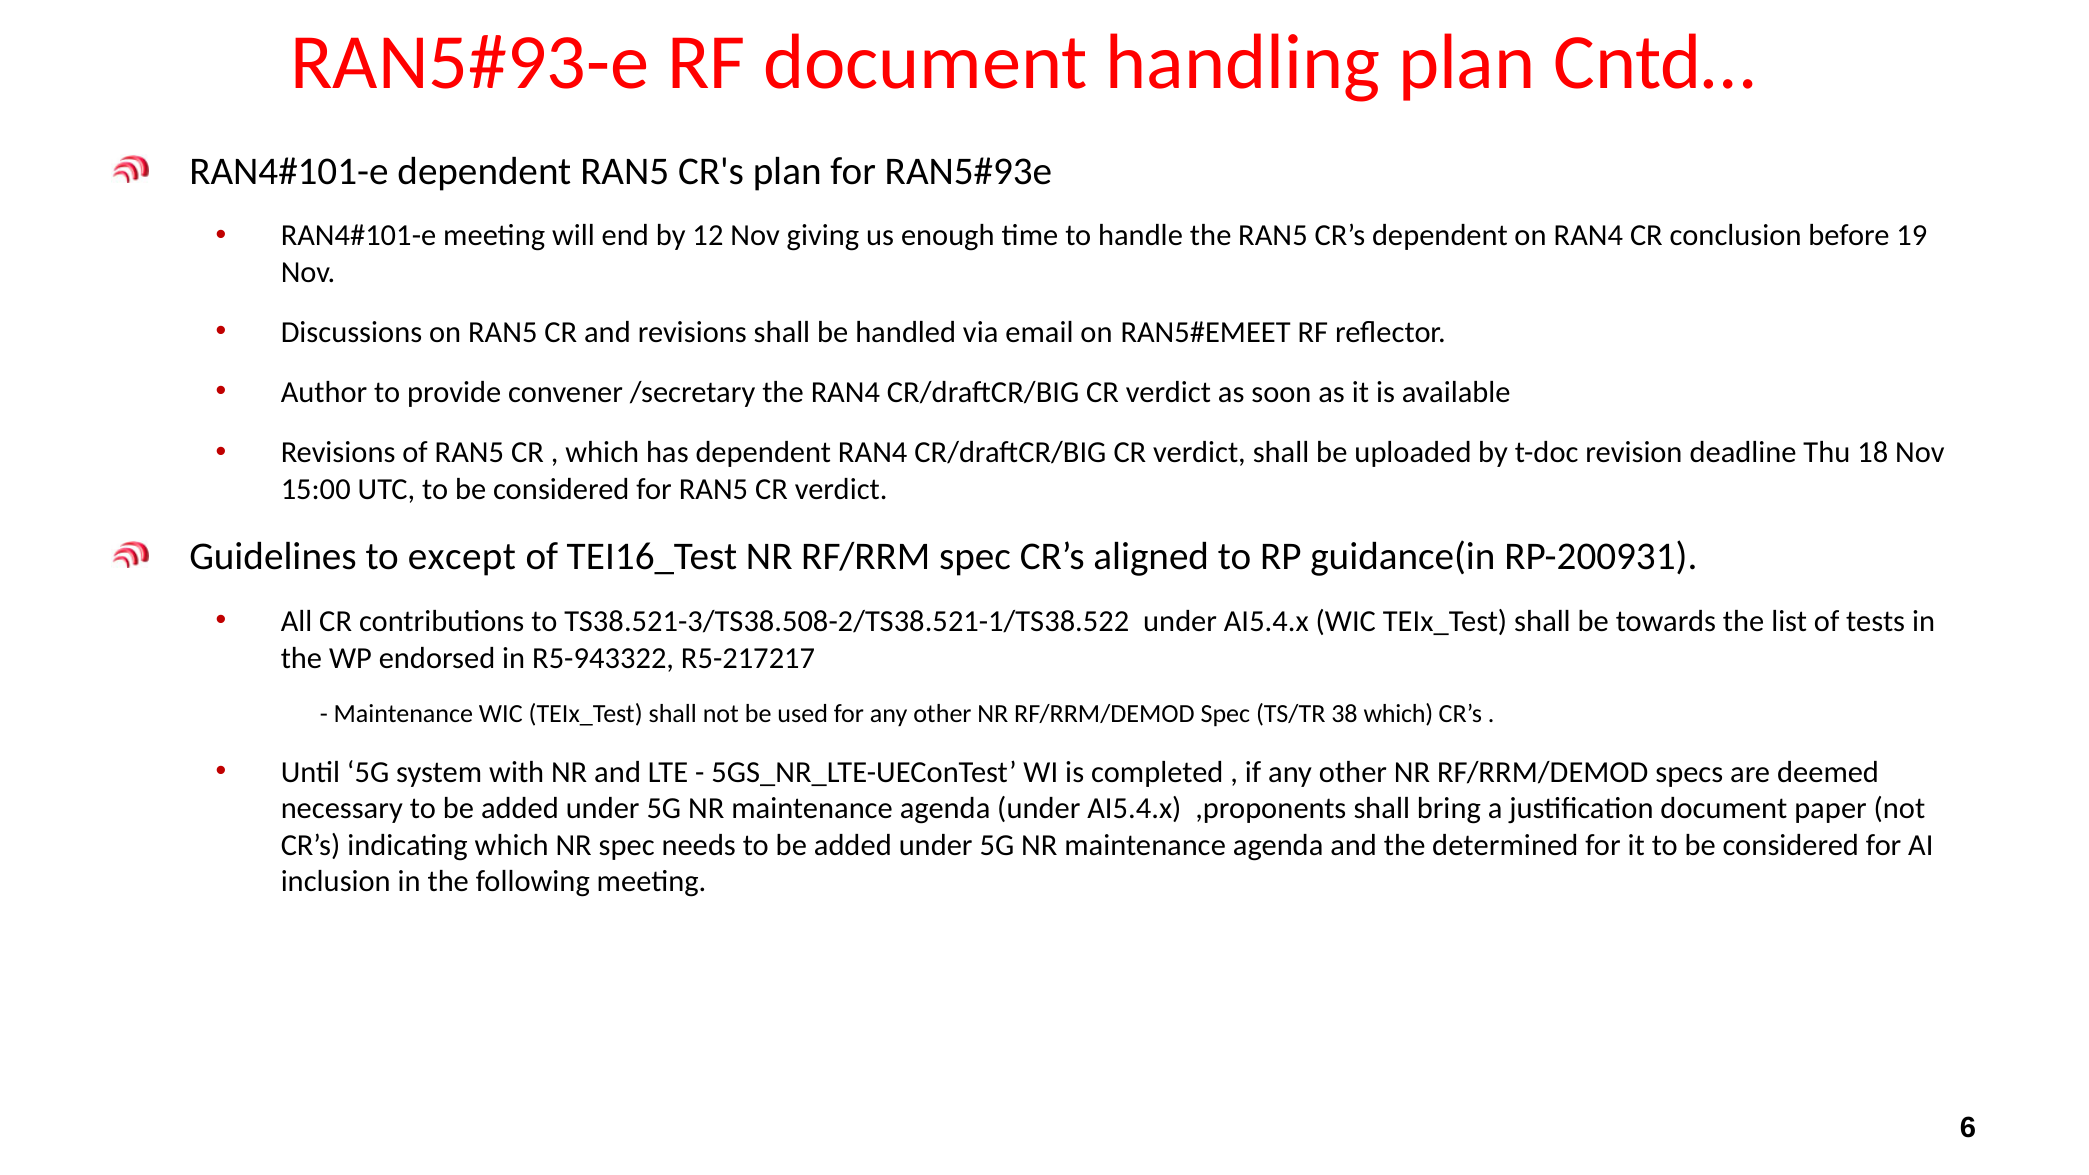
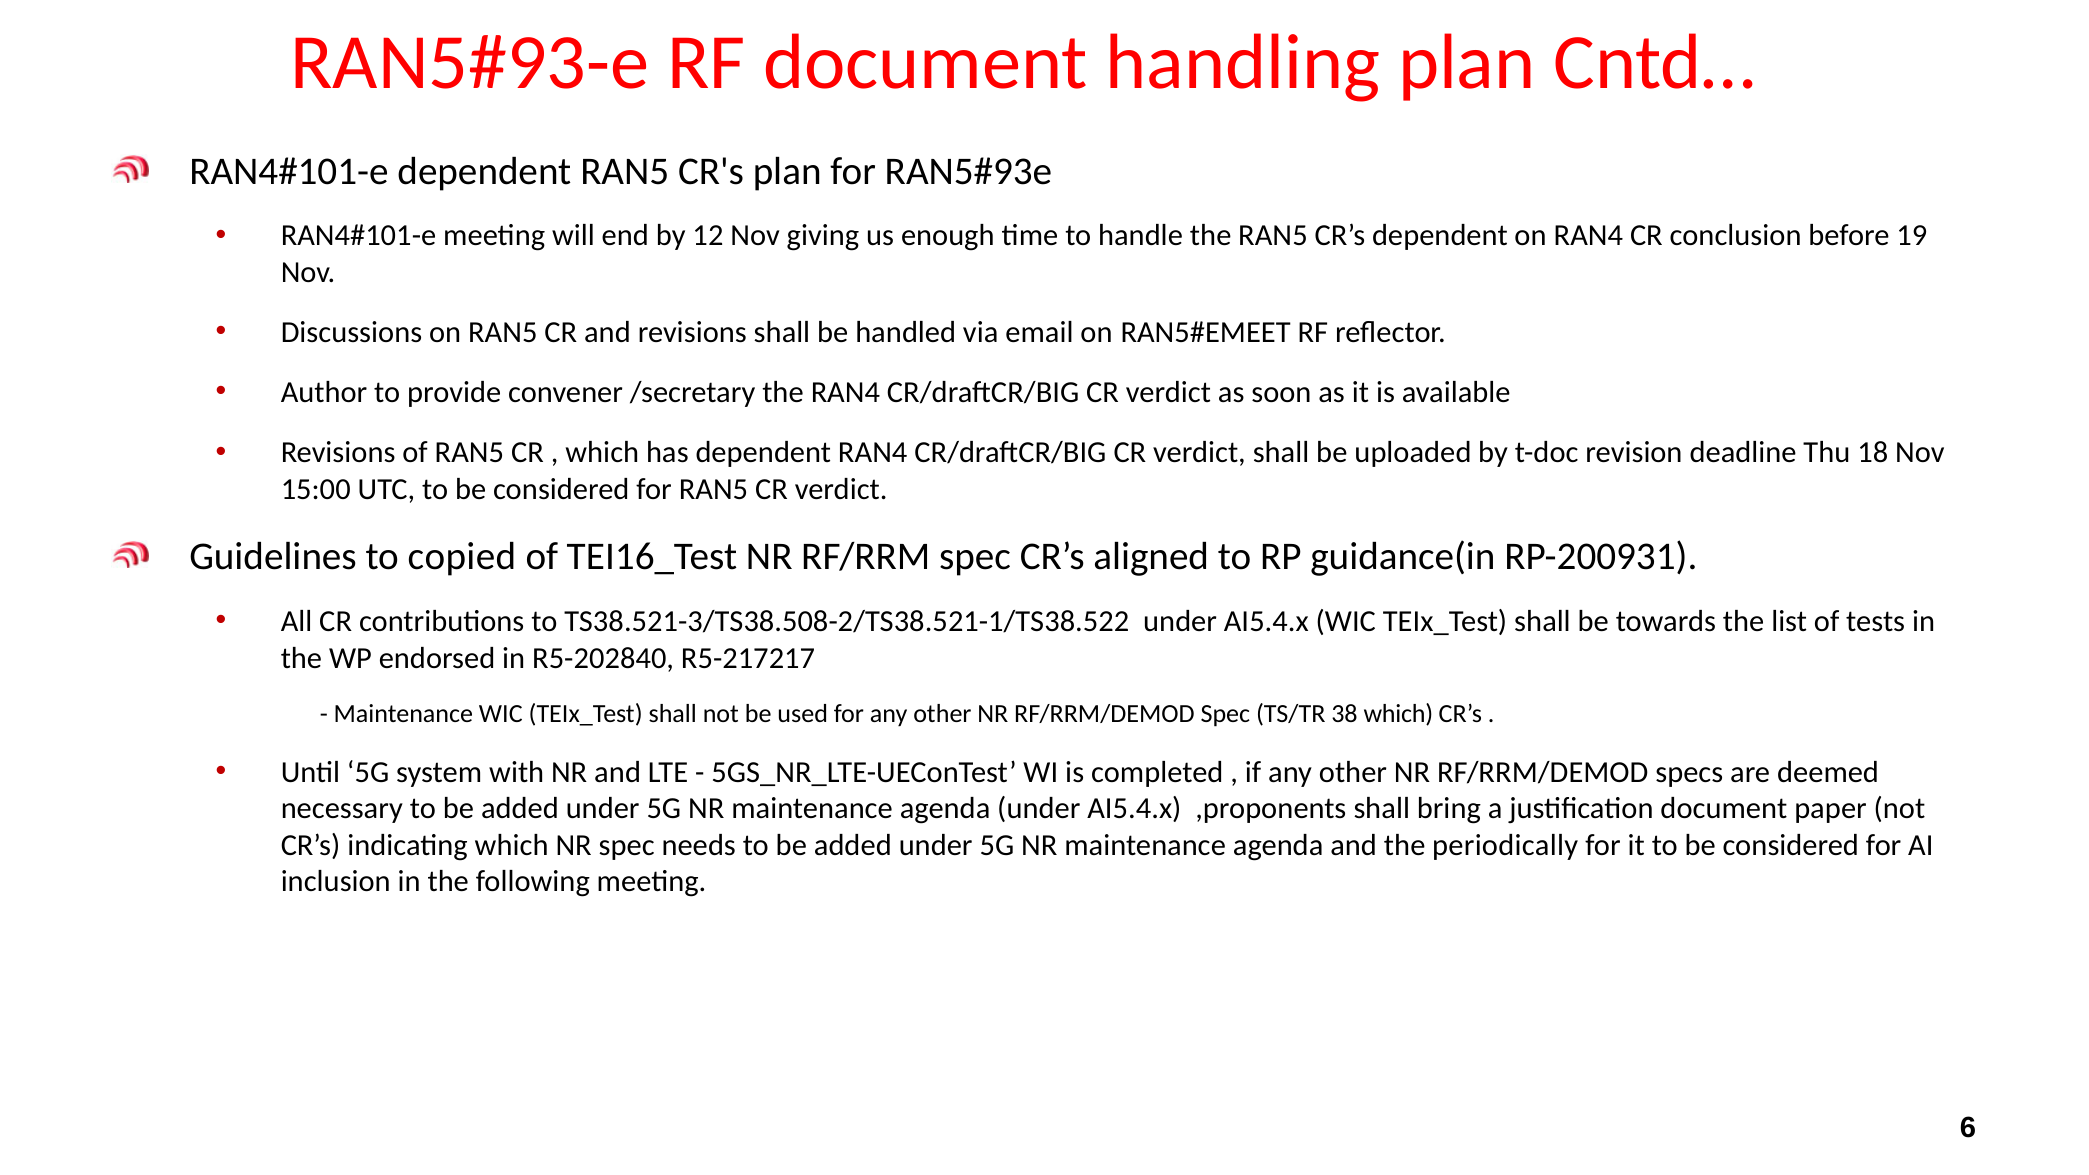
except: except -> copied
R5-943322: R5-943322 -> R5-202840
determined: determined -> periodically
